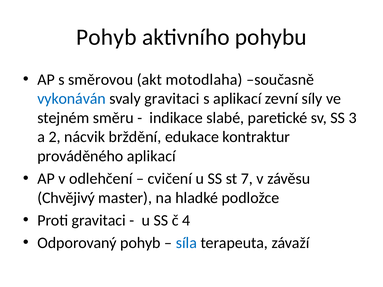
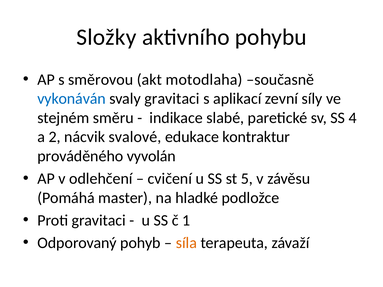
Pohyb at (106, 37): Pohyb -> Složky
3: 3 -> 4
brždění: brždění -> svalové
prováděného aplikací: aplikací -> vyvolán
7: 7 -> 5
Chvějivý: Chvějivý -> Pomáhá
4: 4 -> 1
síla colour: blue -> orange
